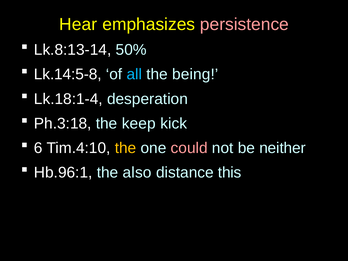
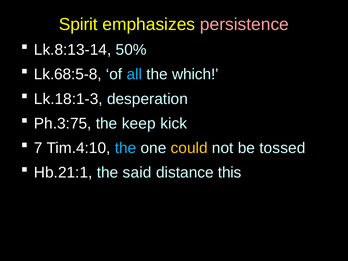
Hear: Hear -> Spirit
Lk.14:5-8: Lk.14:5-8 -> Lk.68:5-8
being: being -> which
Lk.18:1-4: Lk.18:1-4 -> Lk.18:1-3
Ph.3:18: Ph.3:18 -> Ph.3:75
6: 6 -> 7
the at (126, 148) colour: yellow -> light blue
could colour: pink -> yellow
neither: neither -> tossed
Hb.96:1: Hb.96:1 -> Hb.21:1
also: also -> said
